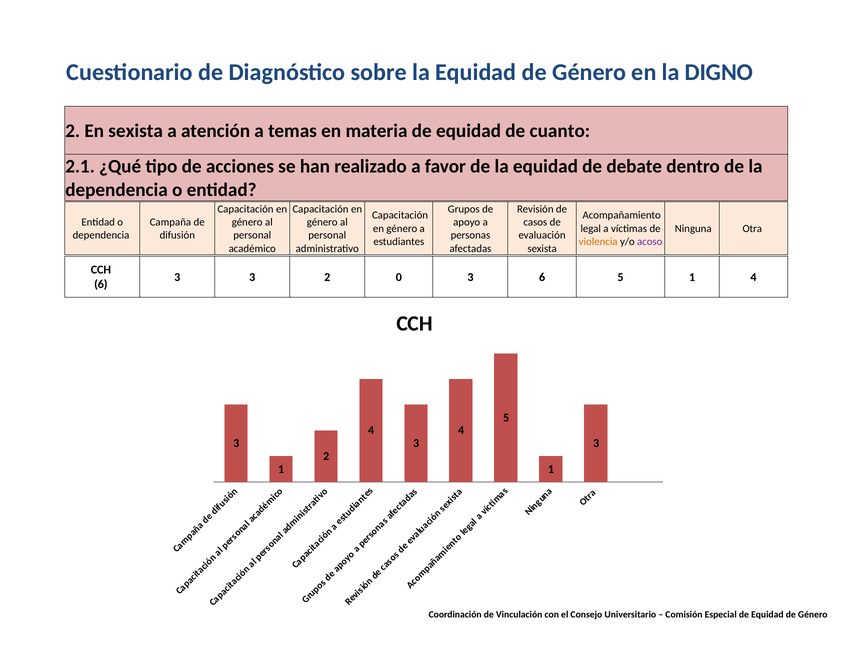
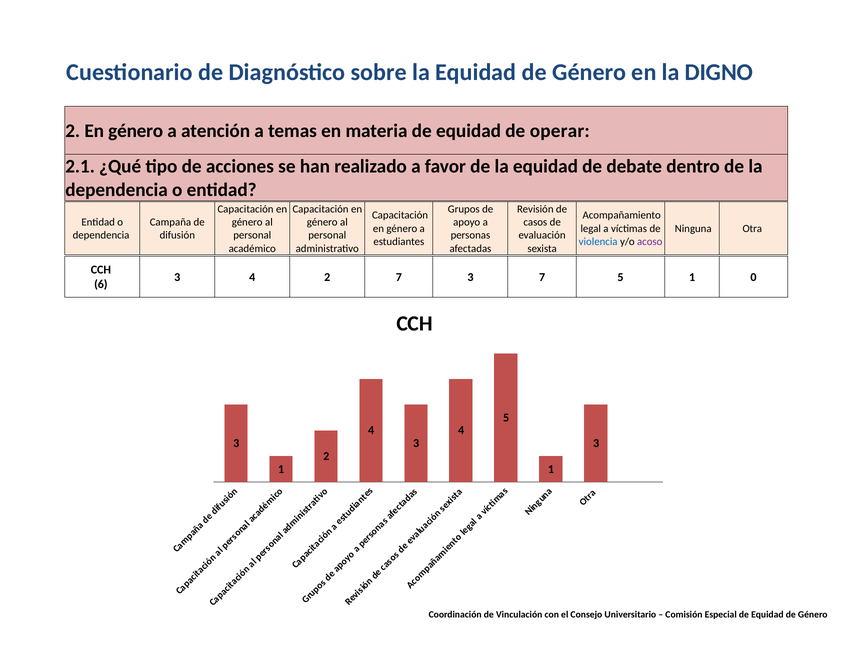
2 En sexista: sexista -> género
cuanto: cuanto -> operar
violencia colour: orange -> blue
3 at (252, 277): 3 -> 4
2 0: 0 -> 7
3 6: 6 -> 7
1 4: 4 -> 0
